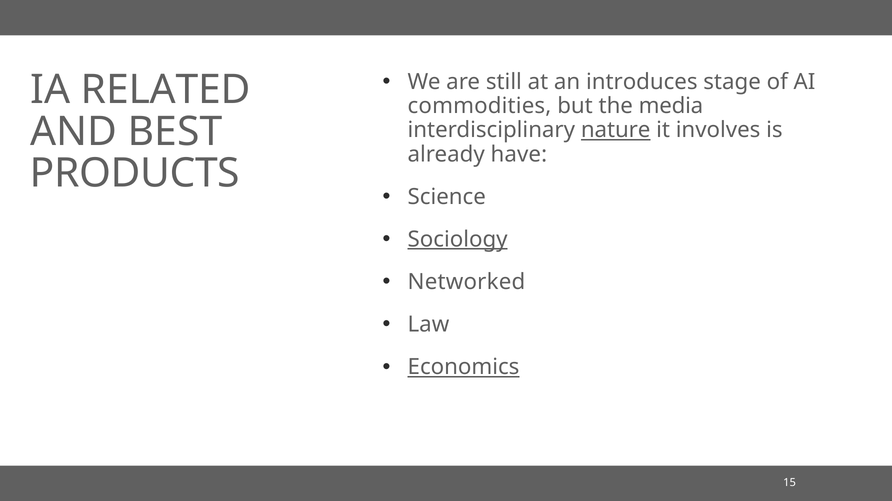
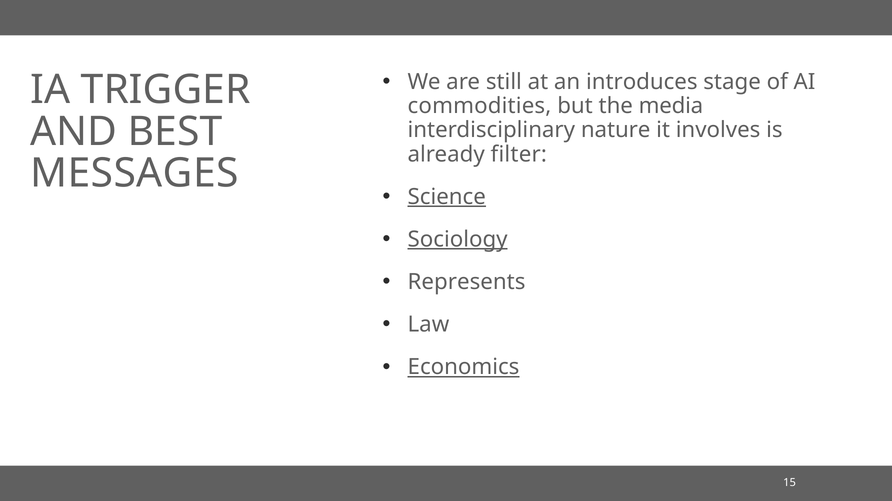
RELATED: RELATED -> TRIGGER
nature underline: present -> none
have: have -> filter
PRODUCTS: PRODUCTS -> MESSAGES
Science underline: none -> present
Networked: Networked -> Represents
